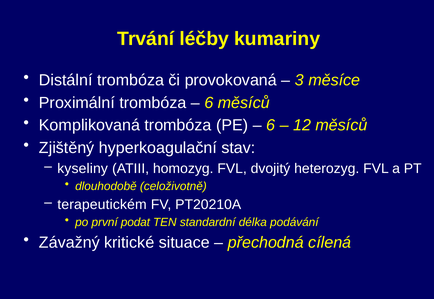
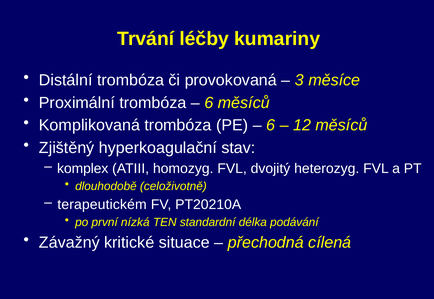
kyseliny: kyseliny -> komplex
podat: podat -> nízká
